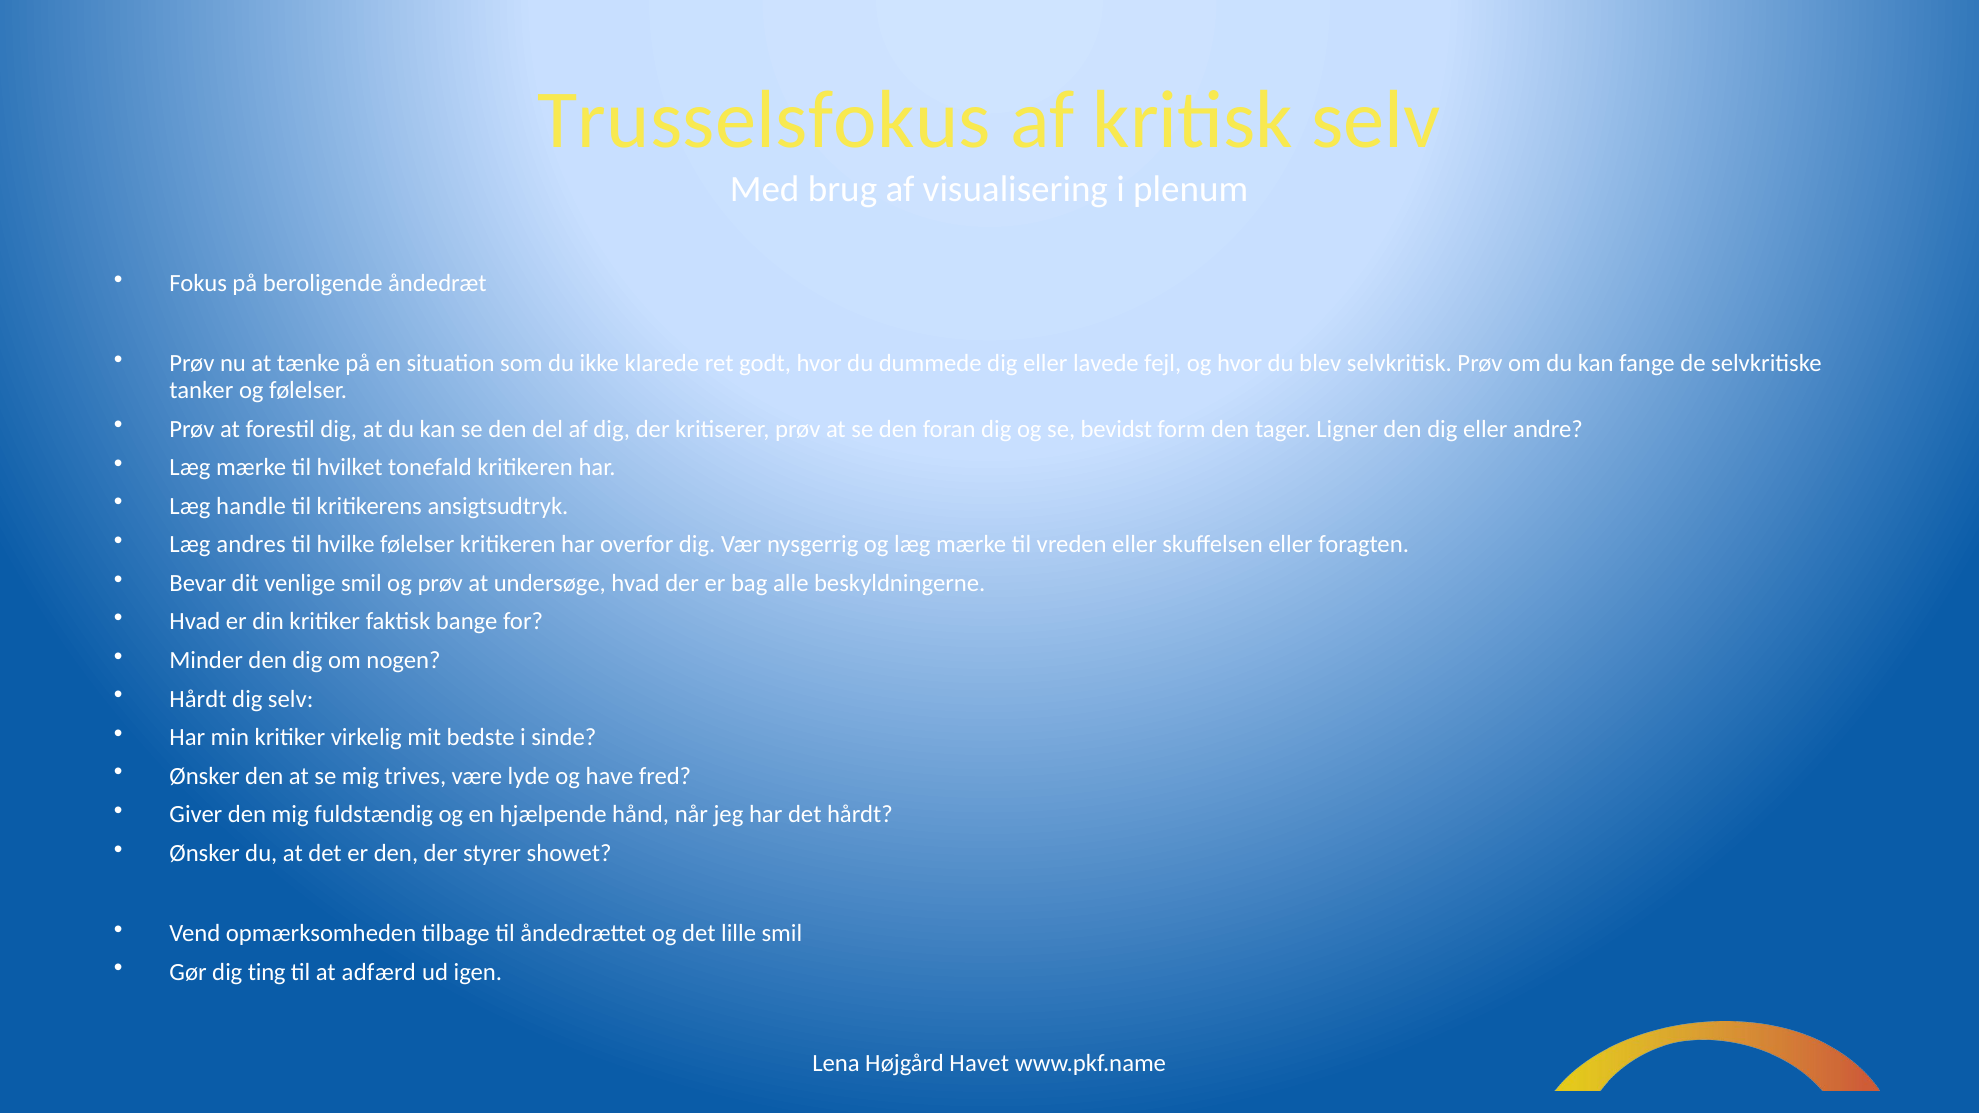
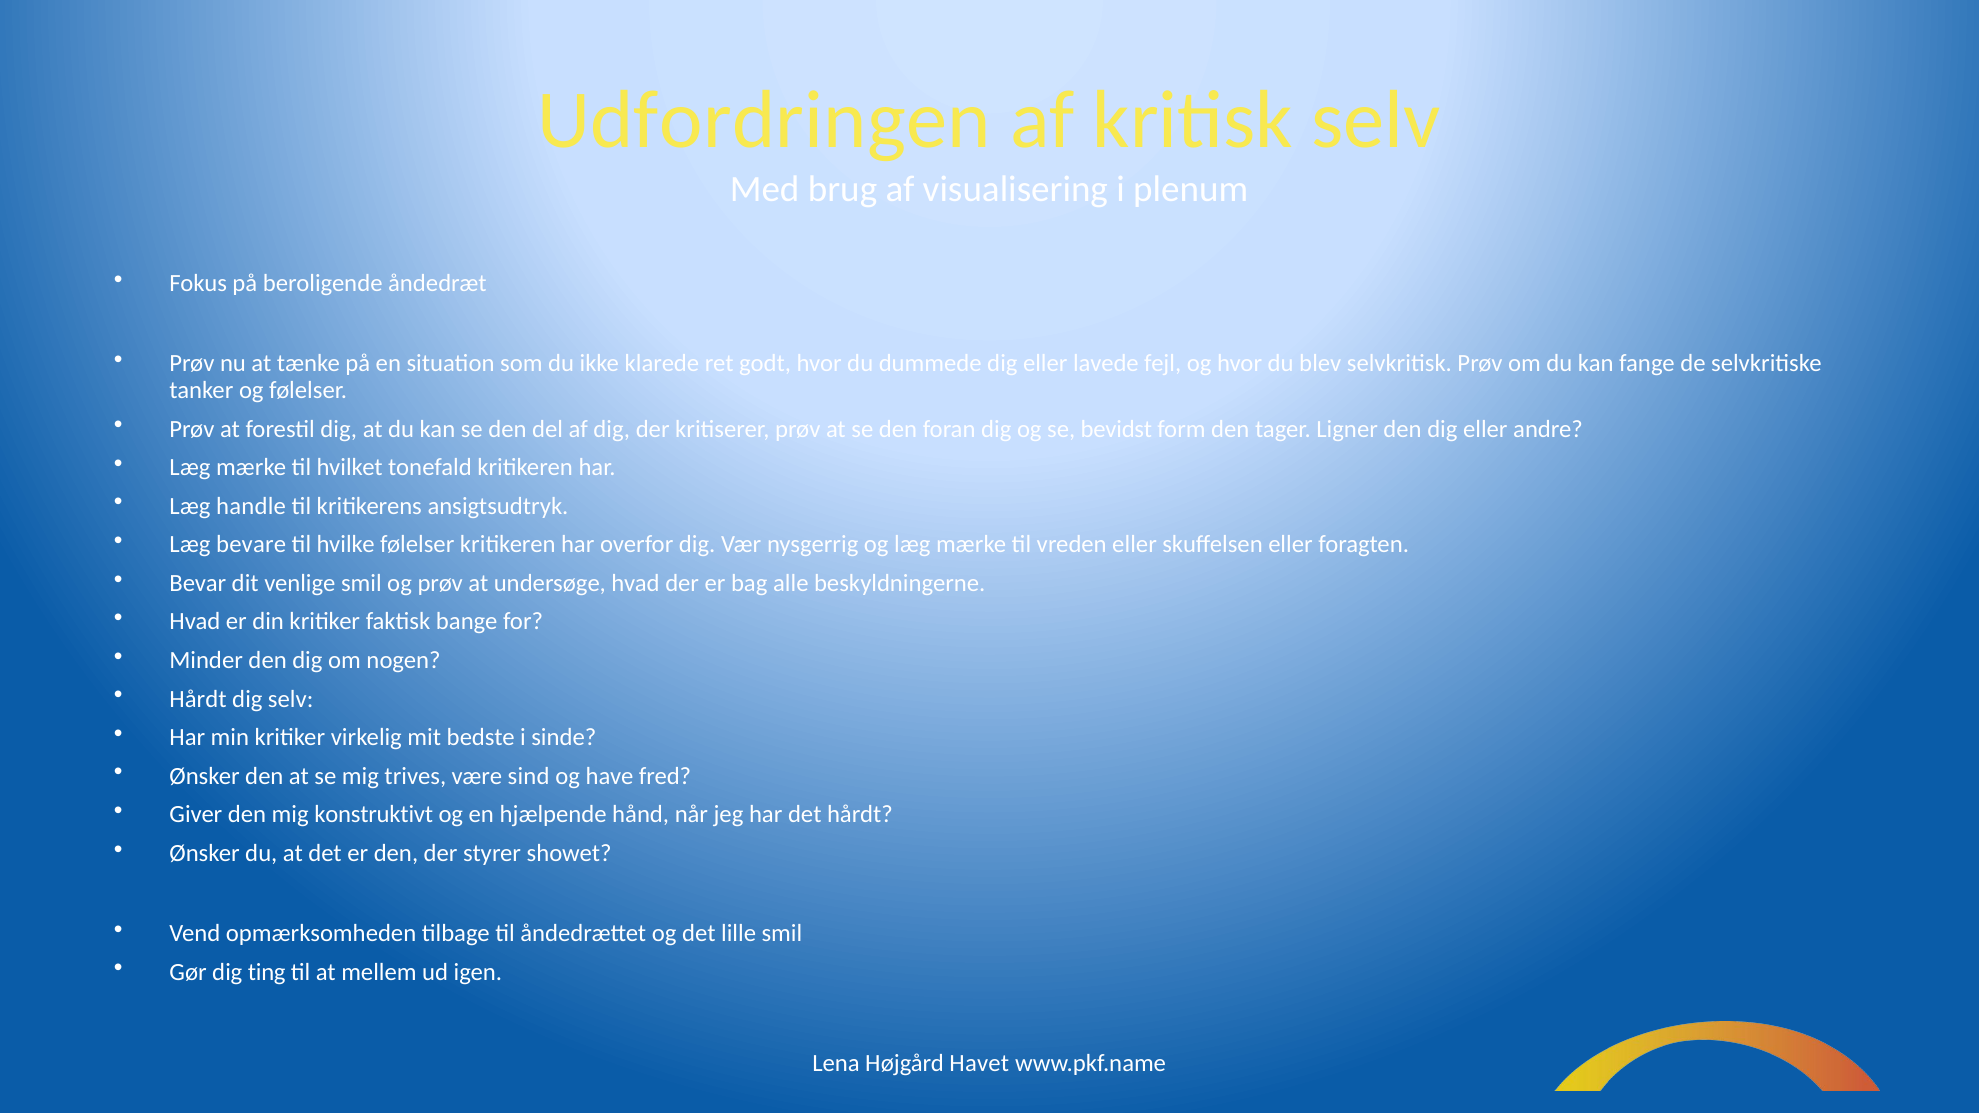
Trusselsfokus: Trusselsfokus -> Udfordringen
andres: andres -> bevare
lyde: lyde -> sind
fuldstændig: fuldstændig -> konstruktivt
adfærd: adfærd -> mellem
